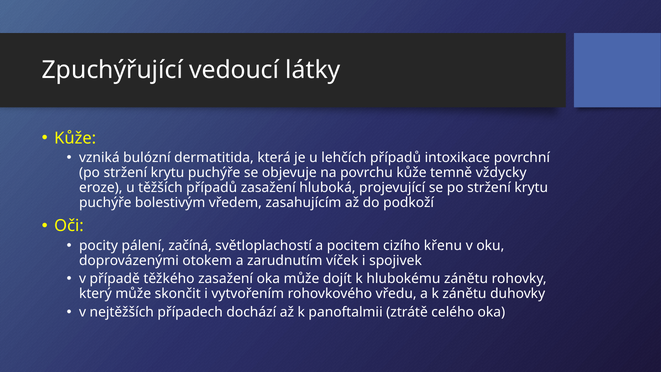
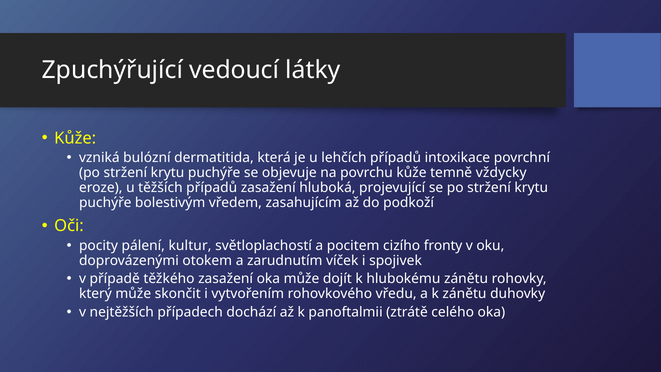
začíná: začíná -> kultur
křenu: křenu -> fronty
